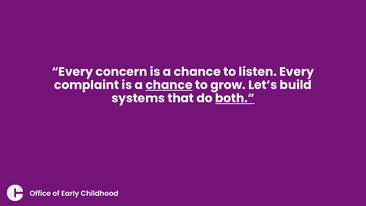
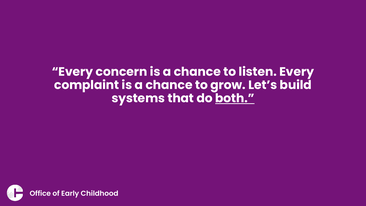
chance at (169, 85) underline: present -> none
